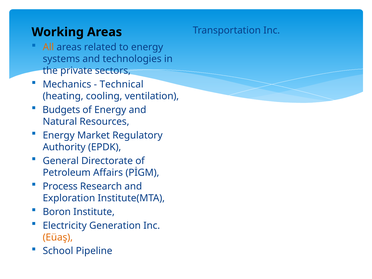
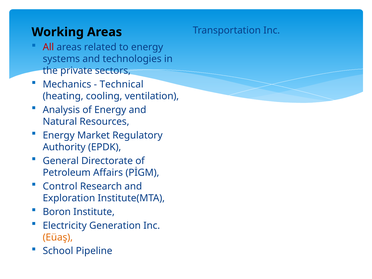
All colour: orange -> red
Budgets: Budgets -> Analysis
Process: Process -> Control
